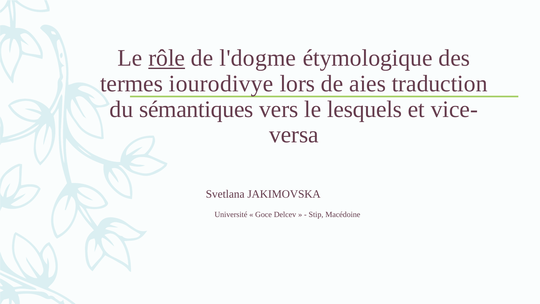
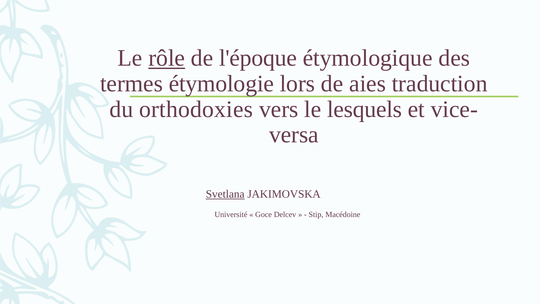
l'dogme: l'dogme -> l'époque
iourodivye: iourodivye -> étymologie
sémantiques: sémantiques -> orthodoxies
Svetlana underline: none -> present
